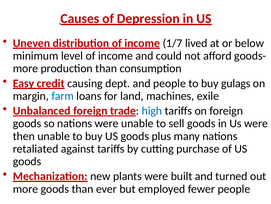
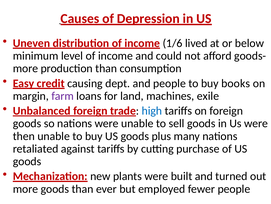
1/7: 1/7 -> 1/6
gulags: gulags -> books
farm colour: blue -> purple
